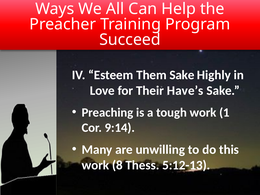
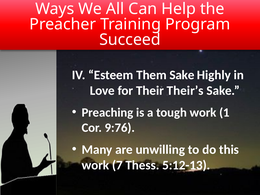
Have’s: Have’s -> Their’s
9:14: 9:14 -> 9:76
8: 8 -> 7
